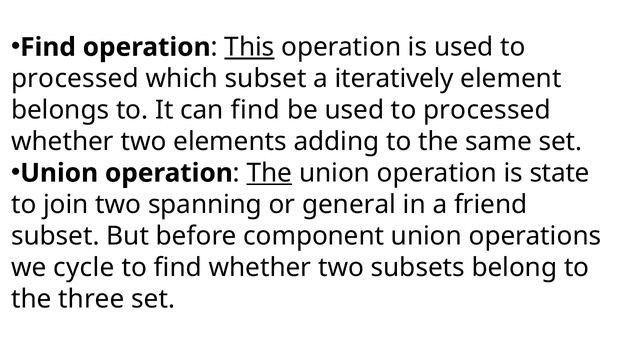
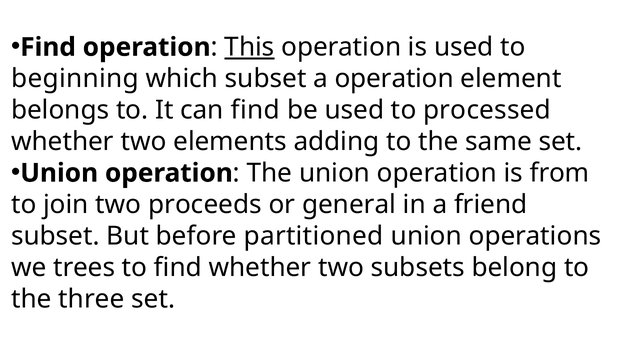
processed at (75, 79): processed -> beginning
a iteratively: iteratively -> operation
The at (269, 173) underline: present -> none
state: state -> from
spanning: spanning -> proceeds
component: component -> partitioned
cycle: cycle -> trees
